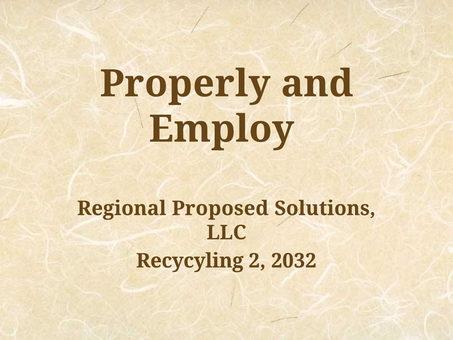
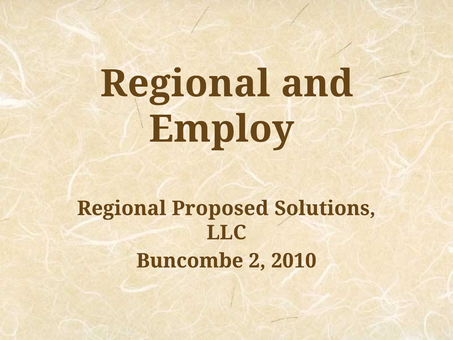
Properly at (185, 84): Properly -> Regional
Recycyling: Recycyling -> Buncombe
2032: 2032 -> 2010
